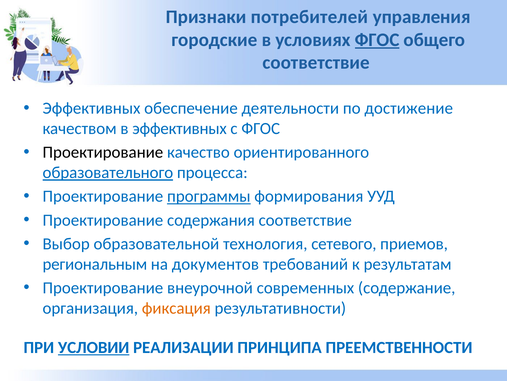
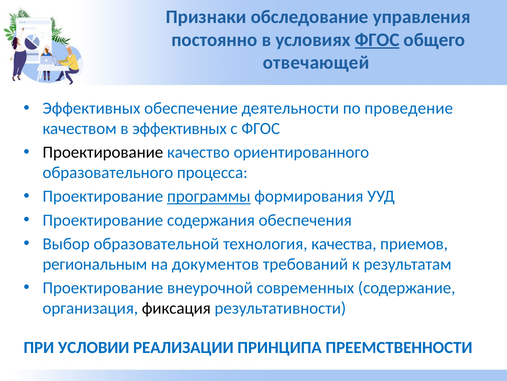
потребителей: потребителей -> обследование
городские: городские -> постоянно
соответствие at (316, 63): соответствие -> отвечающей
достижение: достижение -> проведение
образовательного underline: present -> none
содержания соответствие: соответствие -> обеспечения
сетевого: сетевого -> качества
фиксация colour: orange -> black
УСЛОВИИ underline: present -> none
